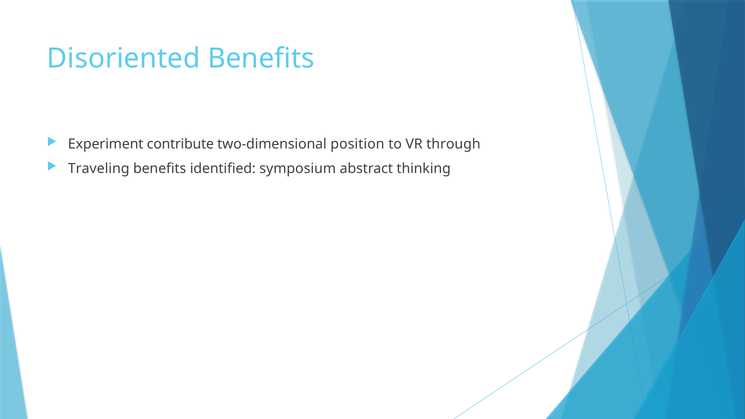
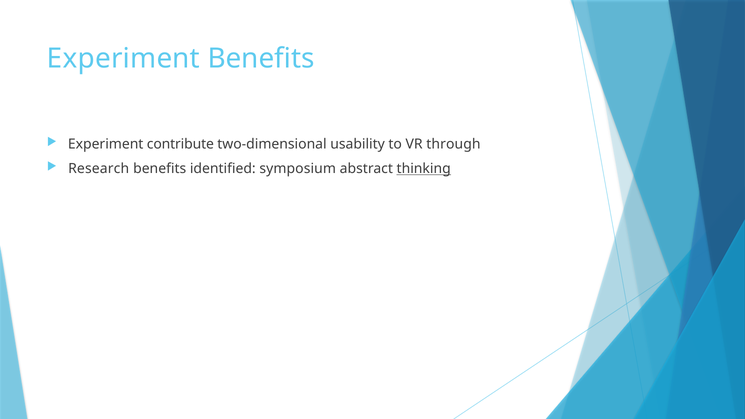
Disoriented at (124, 59): Disoriented -> Experiment
position: position -> usability
Traveling: Traveling -> Research
thinking underline: none -> present
